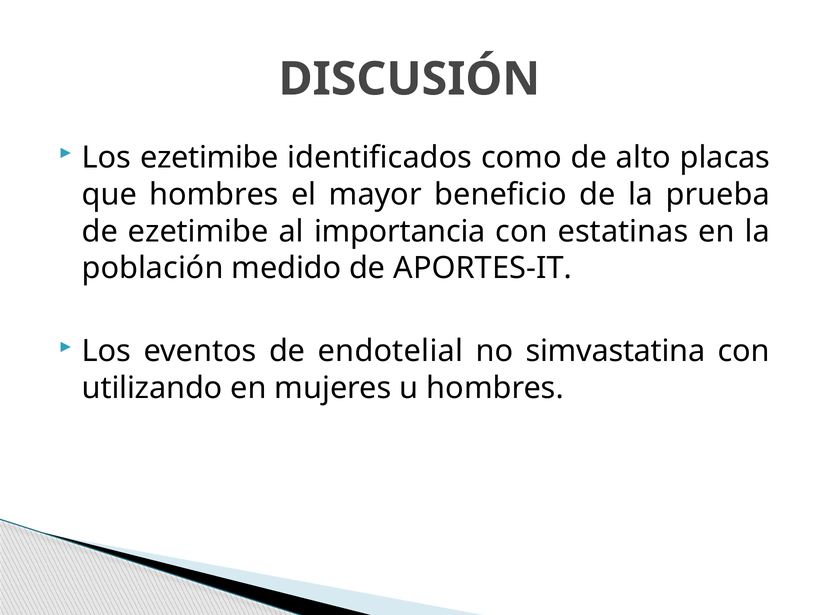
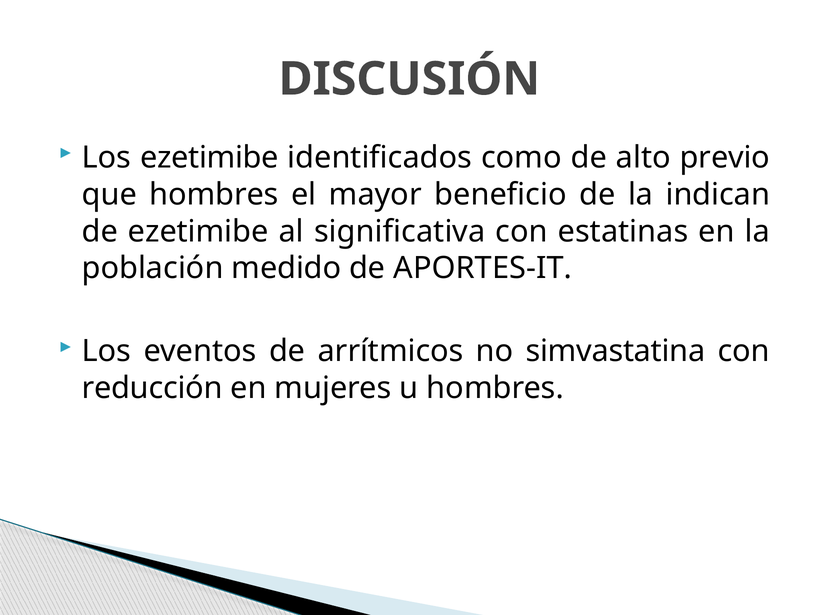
placas: placas -> previo
prueba: prueba -> indican
importancia: importancia -> significativa
endotelial: endotelial -> arrítmicos
utilizando: utilizando -> reducción
